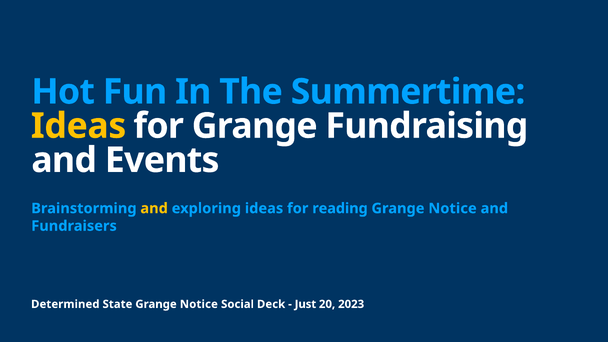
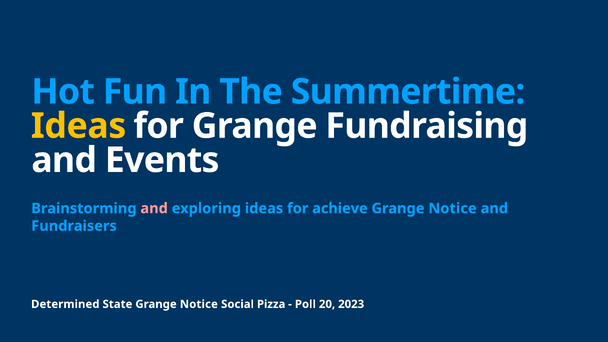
and at (154, 208) colour: yellow -> pink
reading: reading -> achieve
Deck: Deck -> Pizza
Just: Just -> Poll
